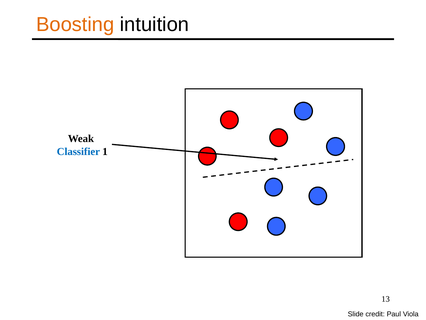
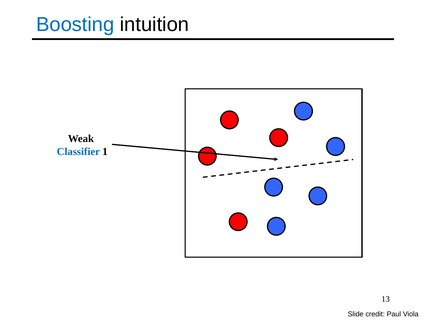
Boosting colour: orange -> blue
